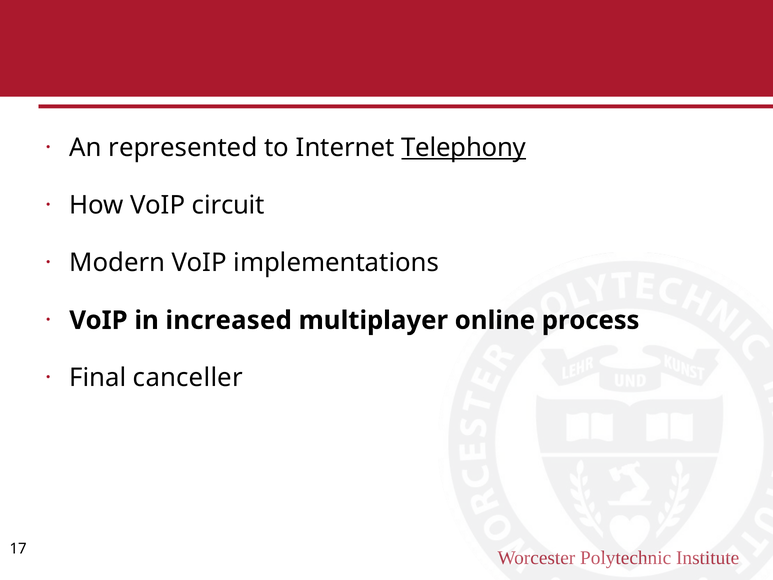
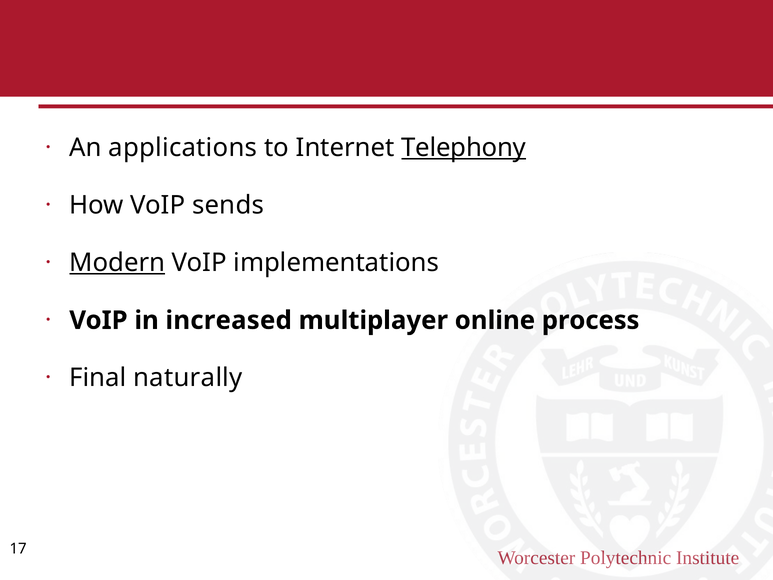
represented: represented -> applications
circuit: circuit -> sends
Modern underline: none -> present
canceller: canceller -> naturally
